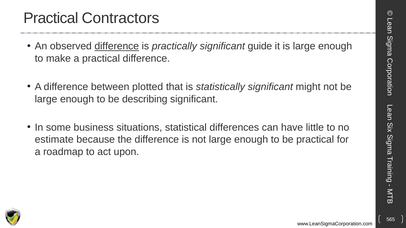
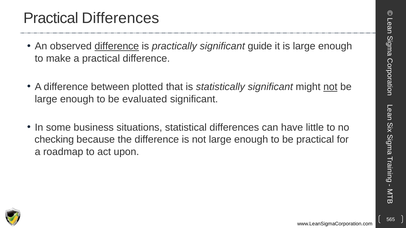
Practical Contractors: Contractors -> Differences
not at (330, 87) underline: none -> present
describing: describing -> evaluated
estimate: estimate -> checking
